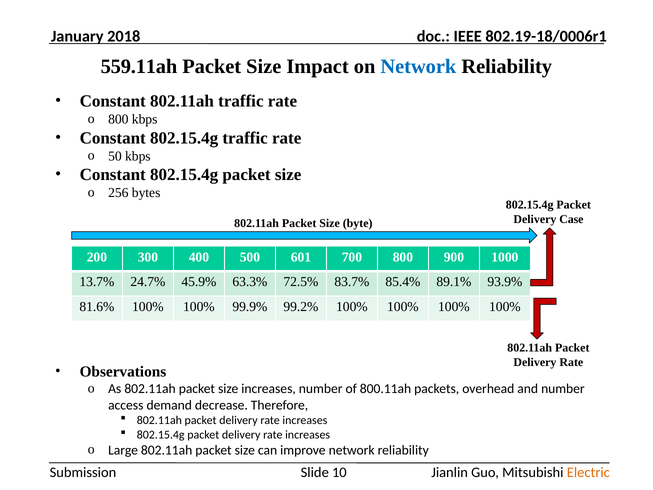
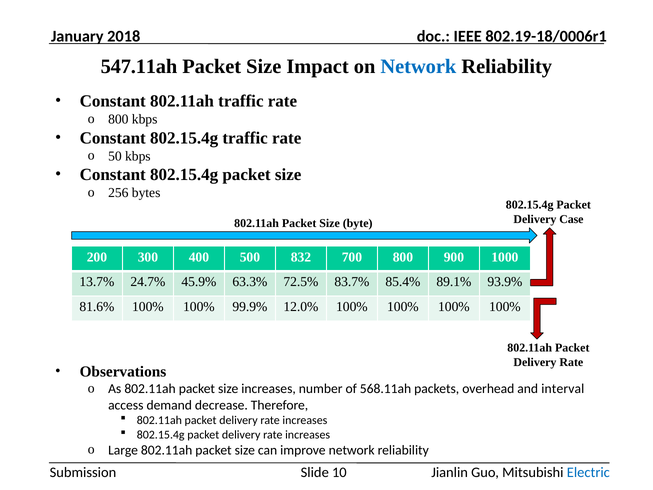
559.11ah: 559.11ah -> 547.11ah
601: 601 -> 832
99.2%: 99.2% -> 12.0%
800.11ah: 800.11ah -> 568.11ah
and number: number -> interval
Electric colour: orange -> blue
